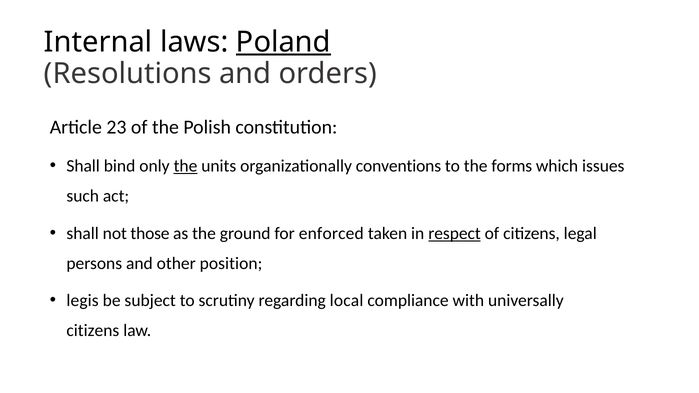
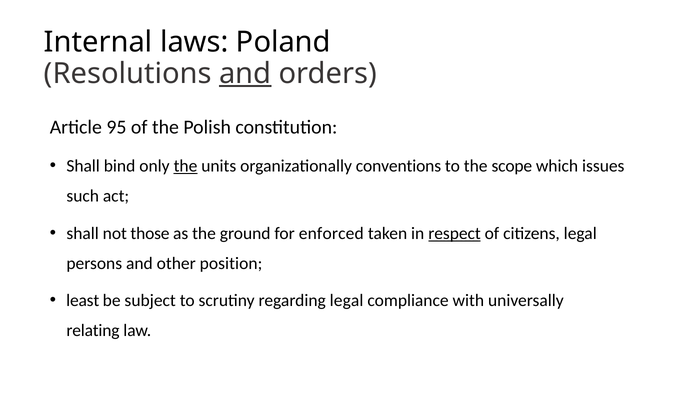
Poland underline: present -> none
and at (245, 73) underline: none -> present
23: 23 -> 95
forms: forms -> scope
legis: legis -> least
regarding local: local -> legal
citizens at (93, 331): citizens -> relating
